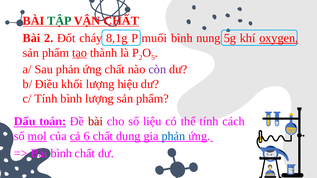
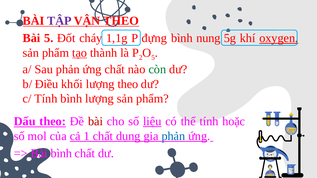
TẬP colour: green -> purple
VẬN CHẤT: CHẤT -> THEO
Bài 2: 2 -> 5
8,1g: 8,1g -> 1,1g
muối: muối -> đựng
còn colour: purple -> green
lượng hiệu: hiệu -> theo
Dấu toán: toán -> theo
liệu underline: none -> present
cách: cách -> hoặc
mol underline: present -> none
6: 6 -> 1
